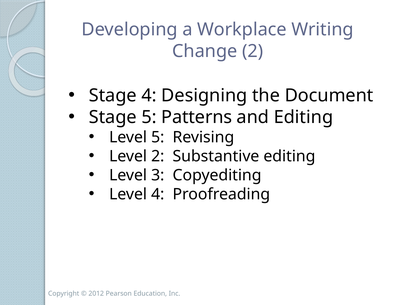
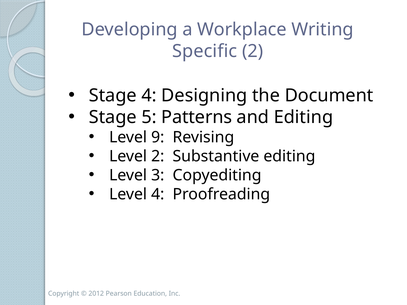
Change: Change -> Specific
Level 5: 5 -> 9
